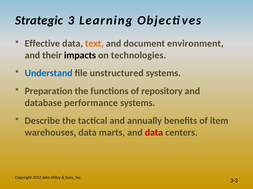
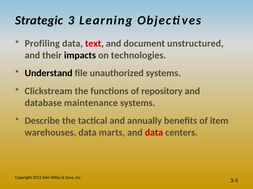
Effective: Effective -> Profiling
text colour: orange -> red
environment: environment -> unstructured
Understand colour: blue -> black
unstructured: unstructured -> unauthorized
Preparation: Preparation -> Clickstream
performance: performance -> maintenance
